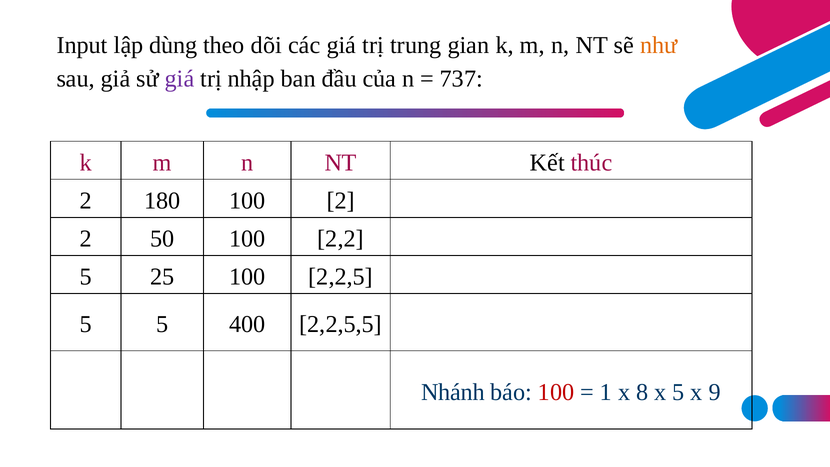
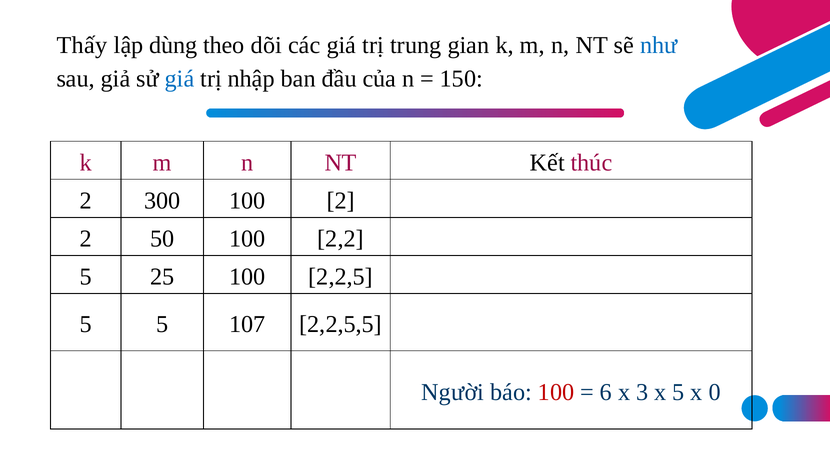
Input: Input -> Thấy
như colour: orange -> blue
giá at (180, 79) colour: purple -> blue
737: 737 -> 150
180: 180 -> 300
400: 400 -> 107
Nhánh: Nhánh -> Người
1: 1 -> 6
8: 8 -> 3
9: 9 -> 0
